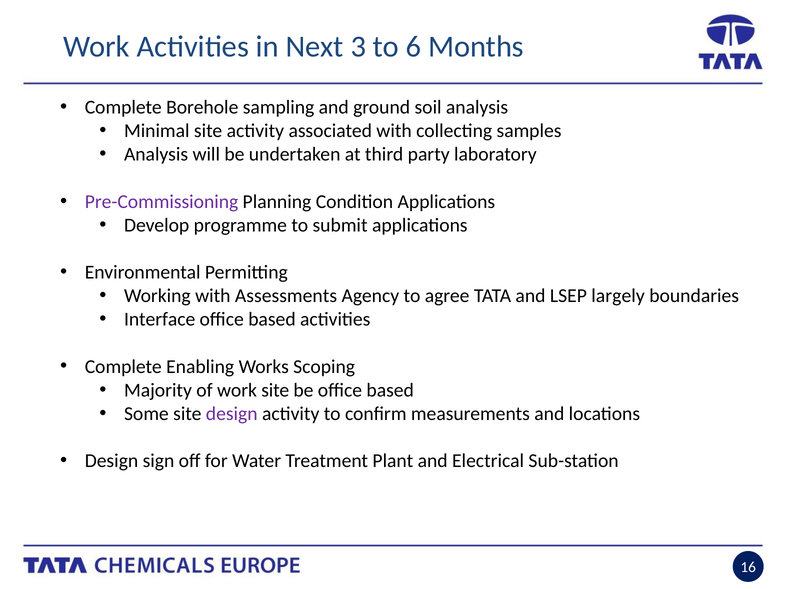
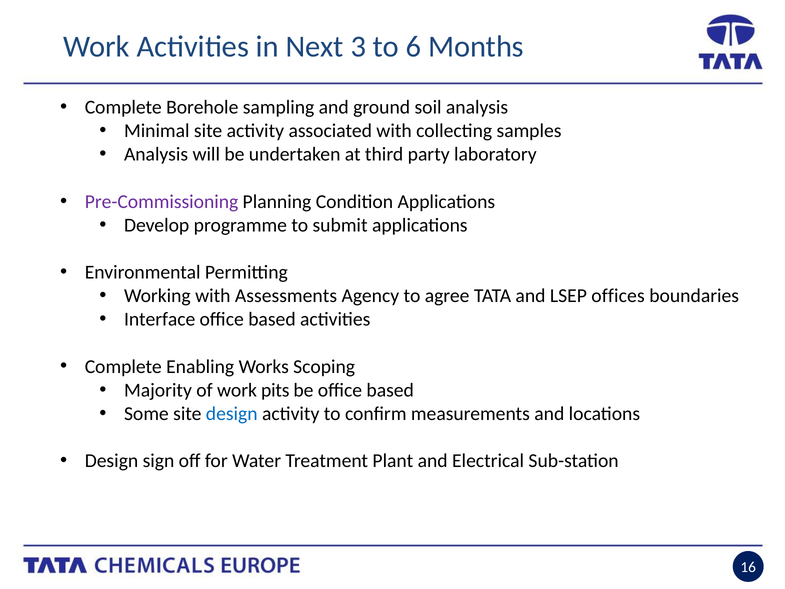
largely: largely -> offices
work site: site -> pits
design at (232, 413) colour: purple -> blue
